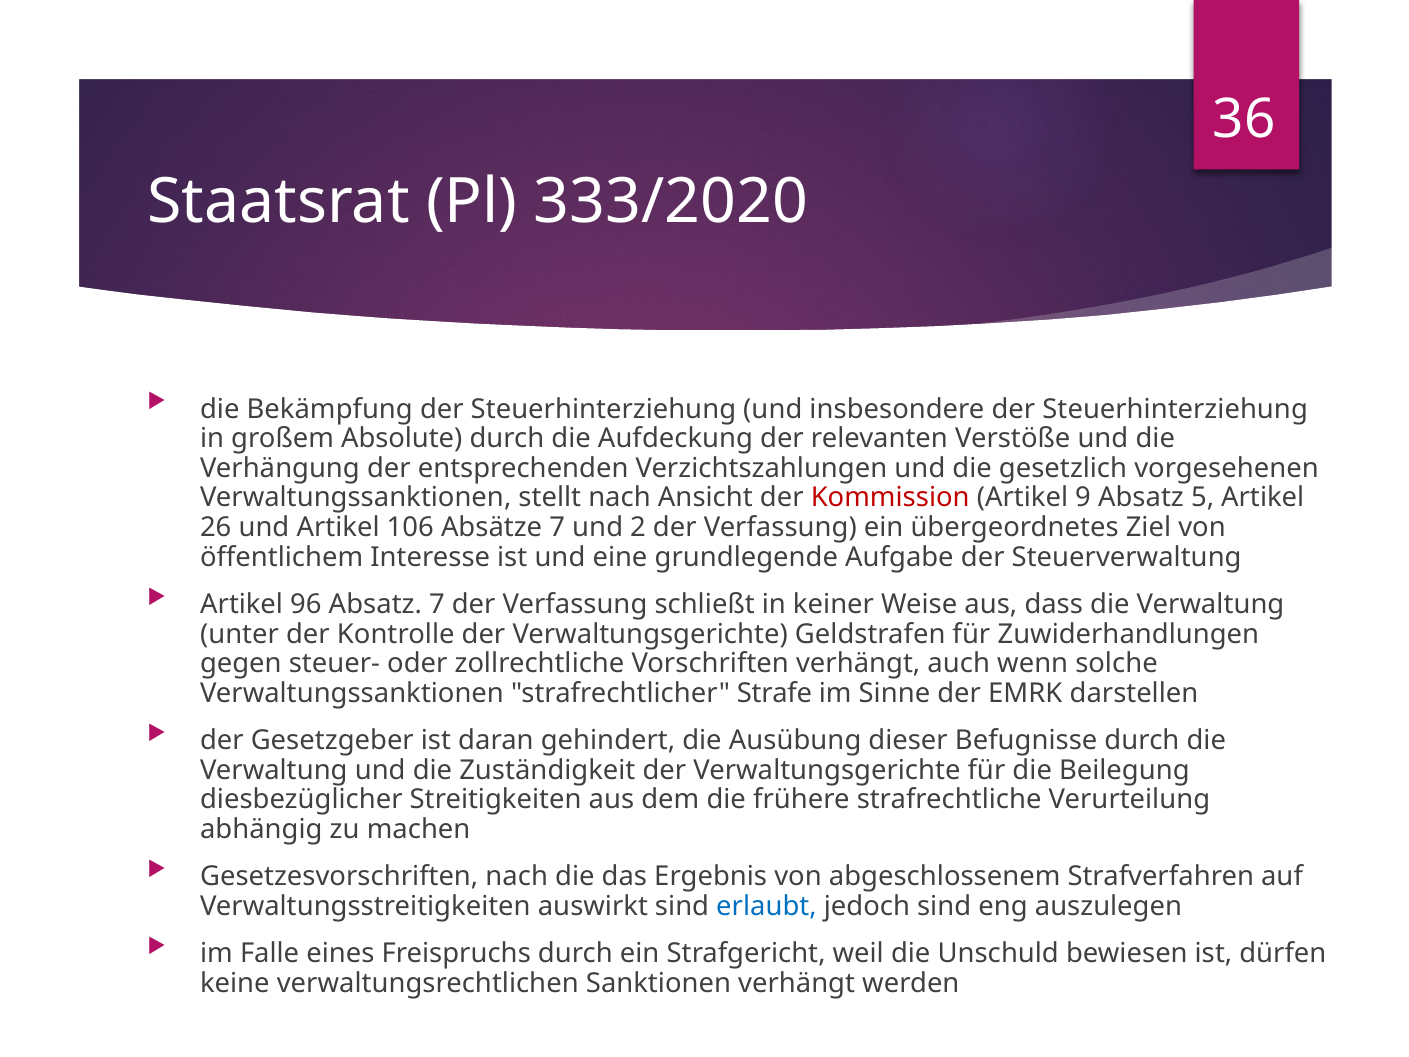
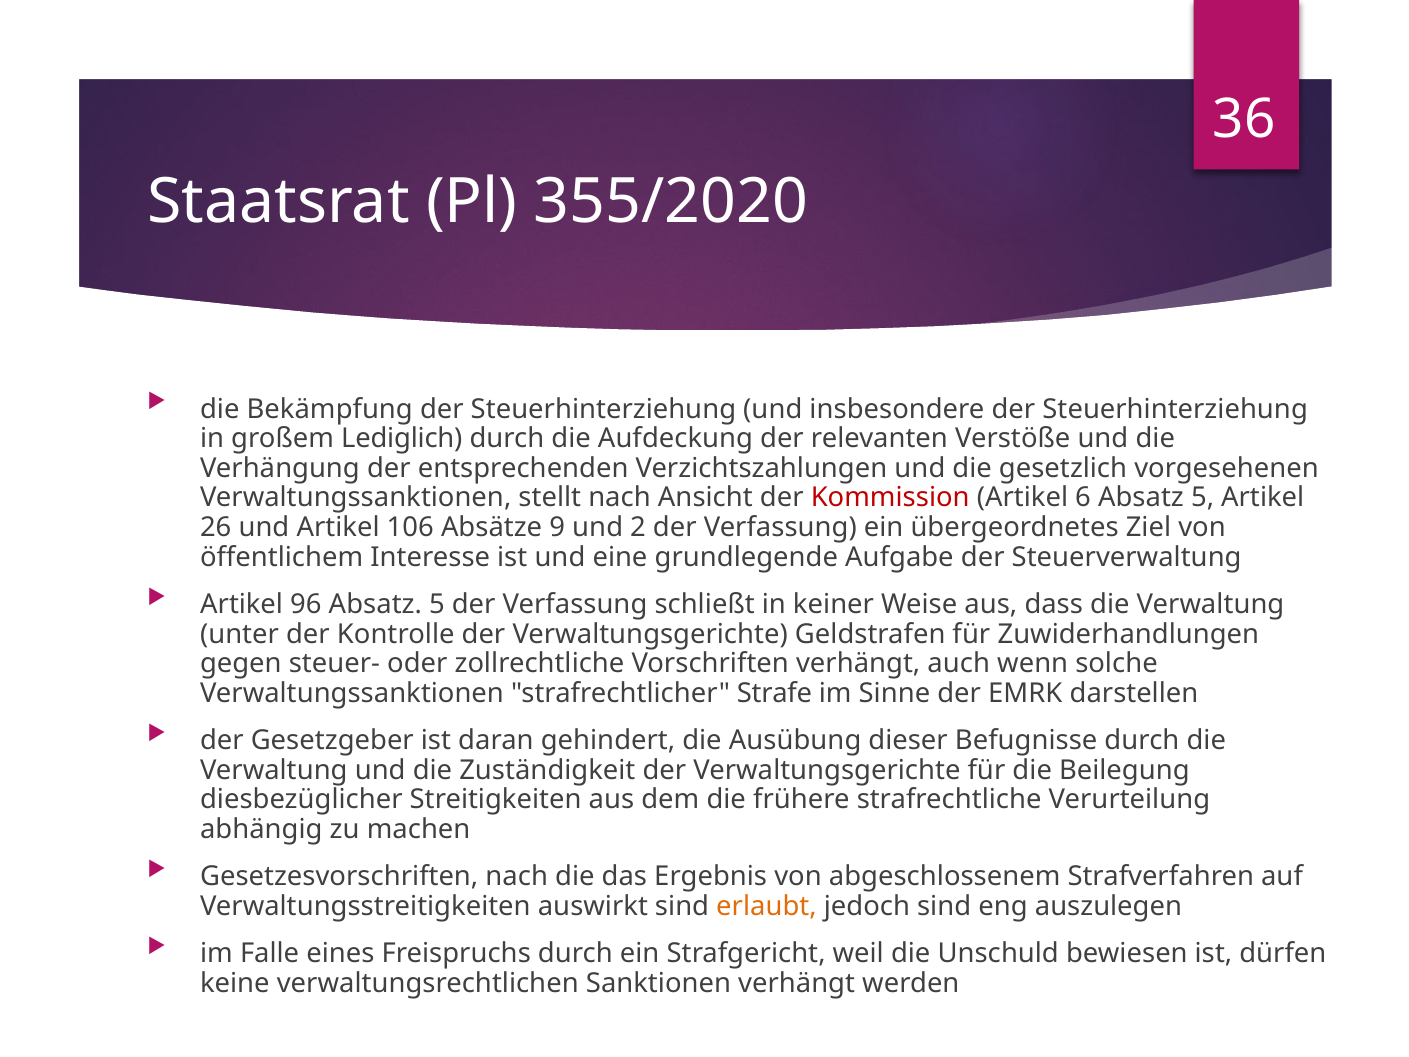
333/2020: 333/2020 -> 355/2020
Absolute: Absolute -> Lediglich
9: 9 -> 6
Absätze 7: 7 -> 9
96 Absatz 7: 7 -> 5
erlaubt colour: blue -> orange
